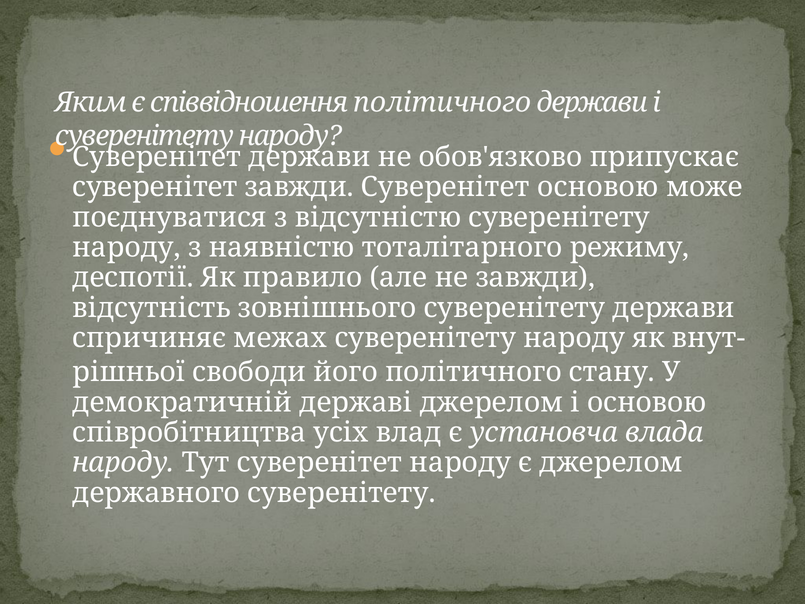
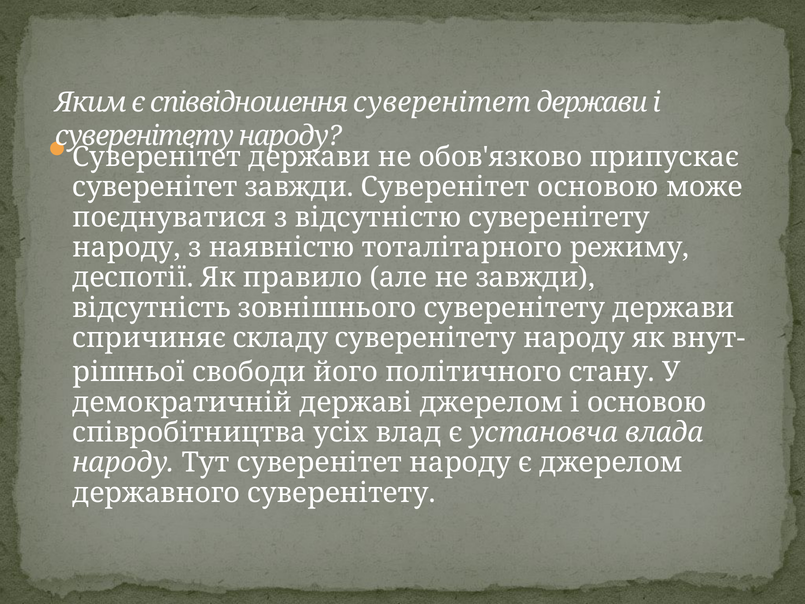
співвідношення політичного: політичного -> суверенітет
межах: межах -> складу
